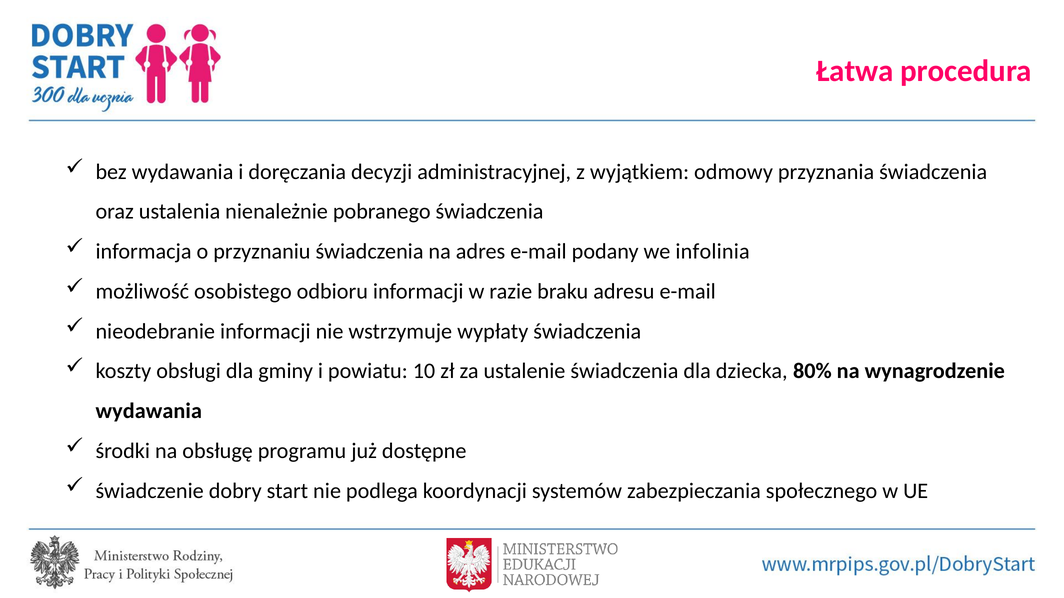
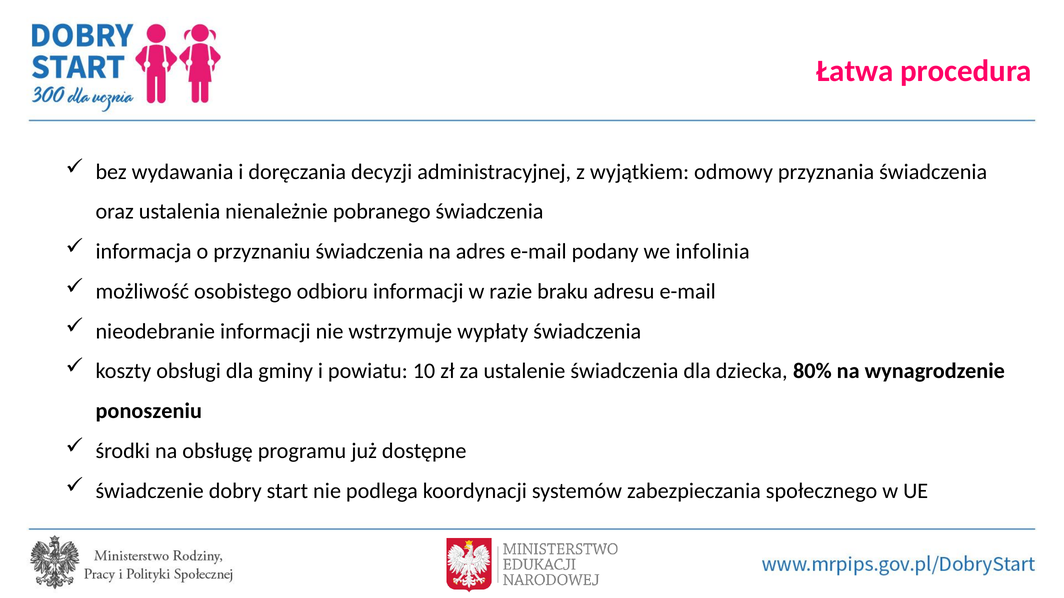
wydawania at (149, 411): wydawania -> ponoszeniu
